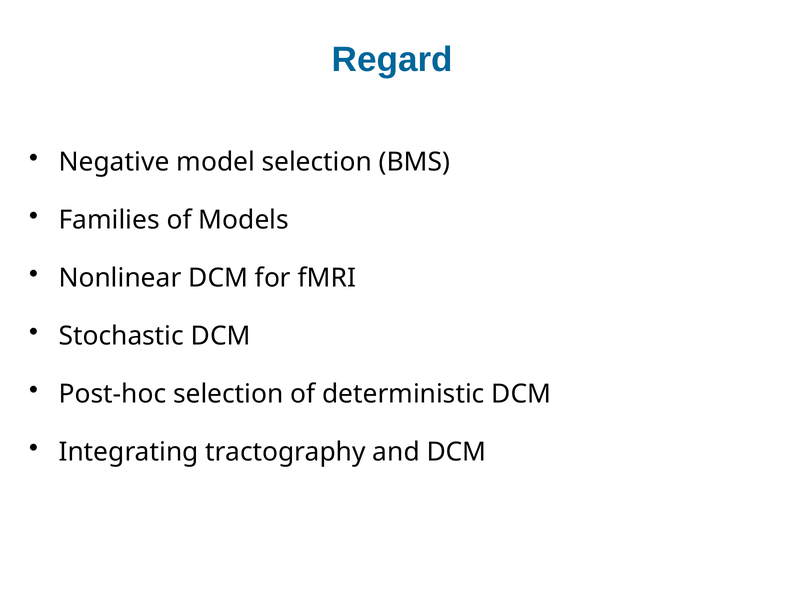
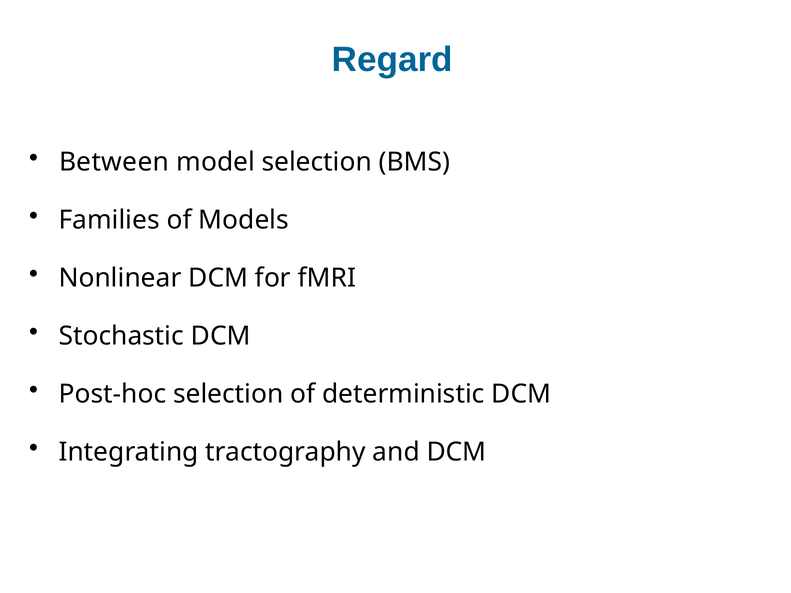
Negative: Negative -> Between
